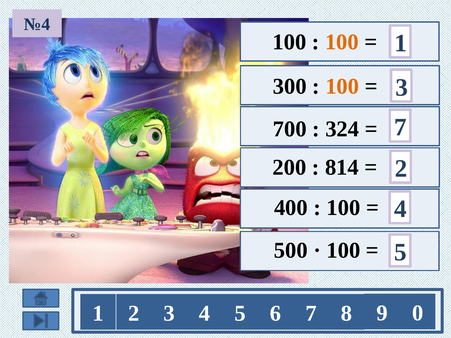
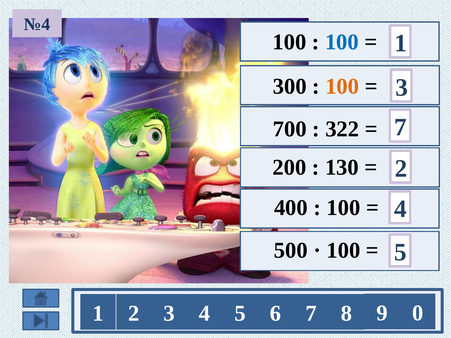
100 at (342, 42) colour: orange -> blue
324: 324 -> 322
814: 814 -> 130
